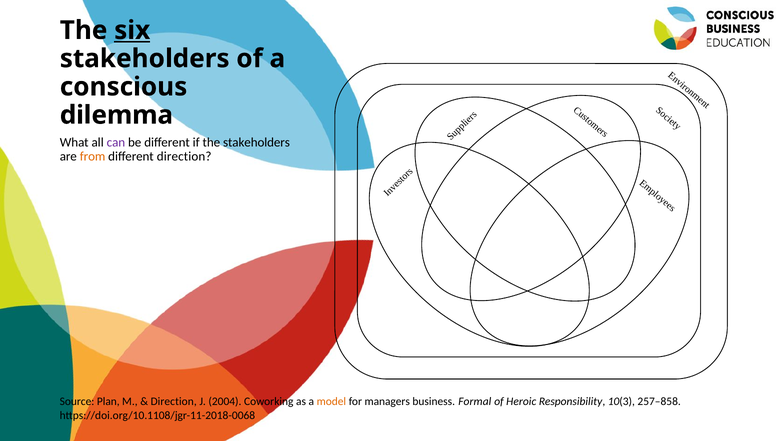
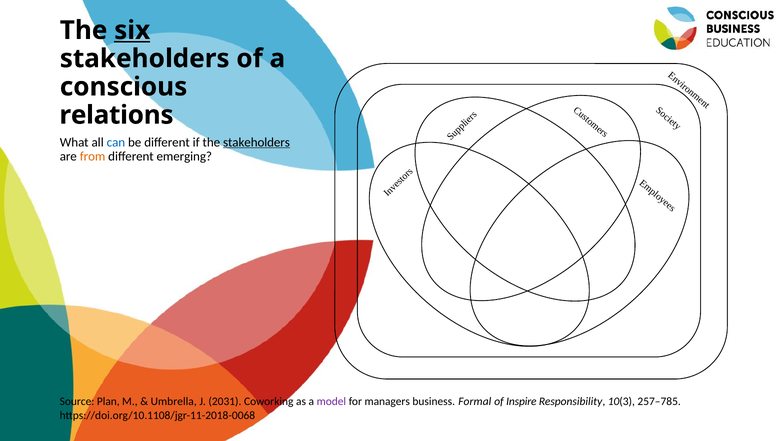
dilemma: dilemma -> relations
can colour: purple -> blue
stakeholders at (256, 142) underline: none -> present
different direction: direction -> emerging
Direction at (174, 401): Direction -> Umbrella
2004: 2004 -> 2031
model colour: orange -> purple
Heroic: Heroic -> Inspire
257–858: 257–858 -> 257–785
